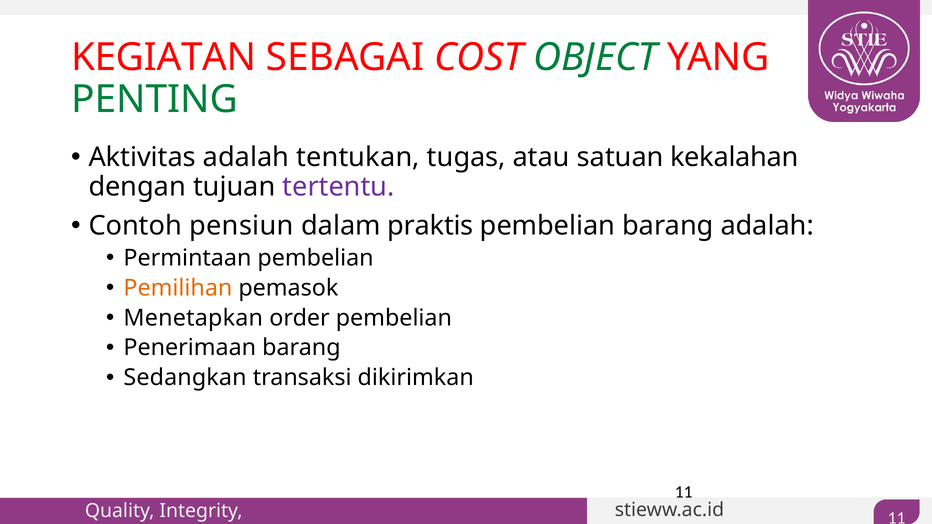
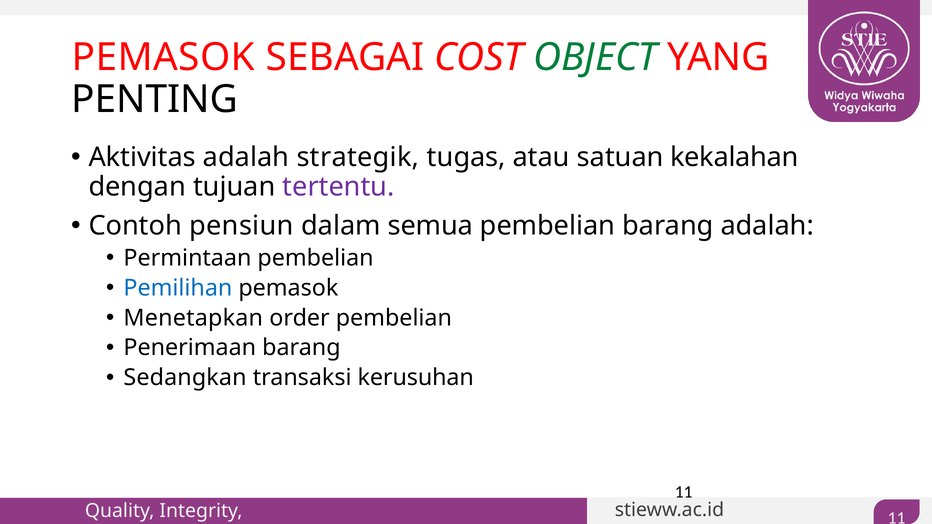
KEGIATAN at (164, 57): KEGIATAN -> PEMASOK
PENTING colour: green -> black
tentukan: tentukan -> strategik
praktis: praktis -> semua
Pemilihan colour: orange -> blue
dikirimkan: dikirimkan -> kerusuhan
